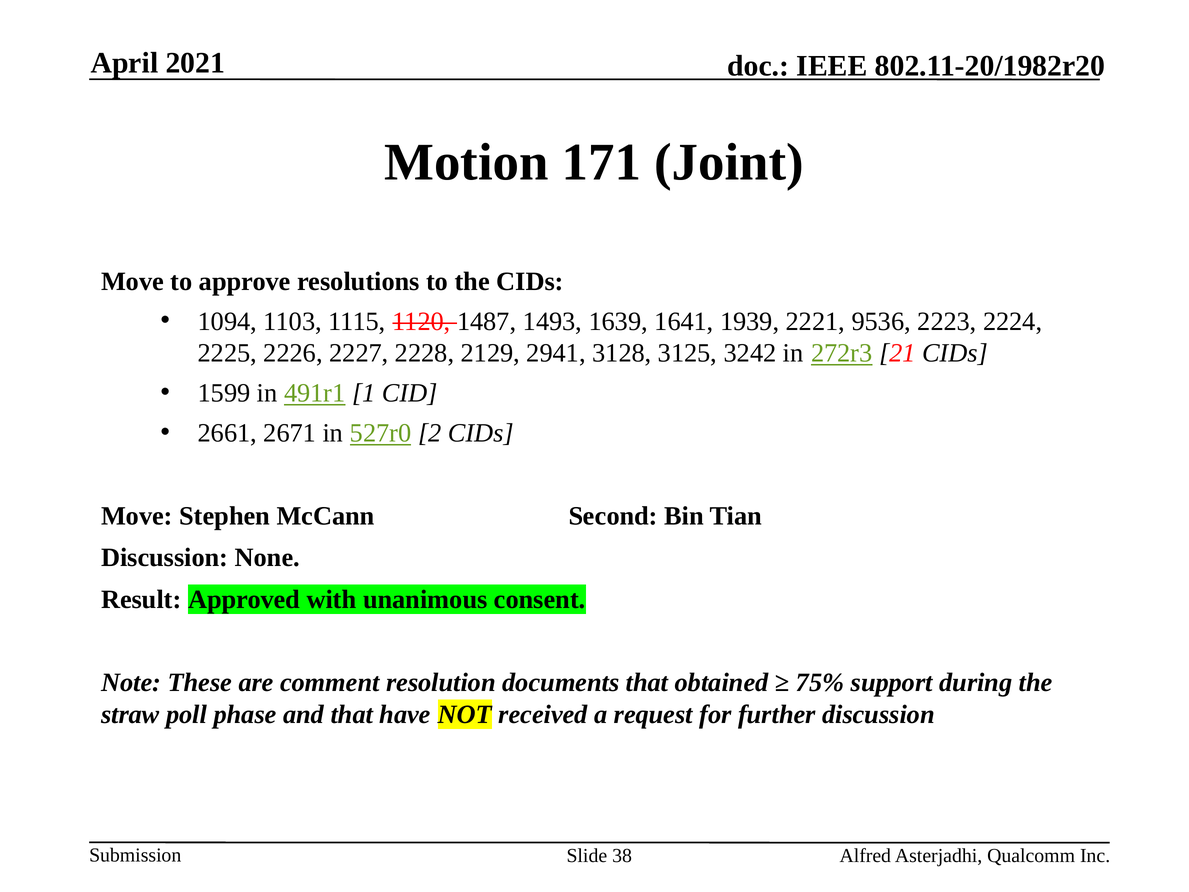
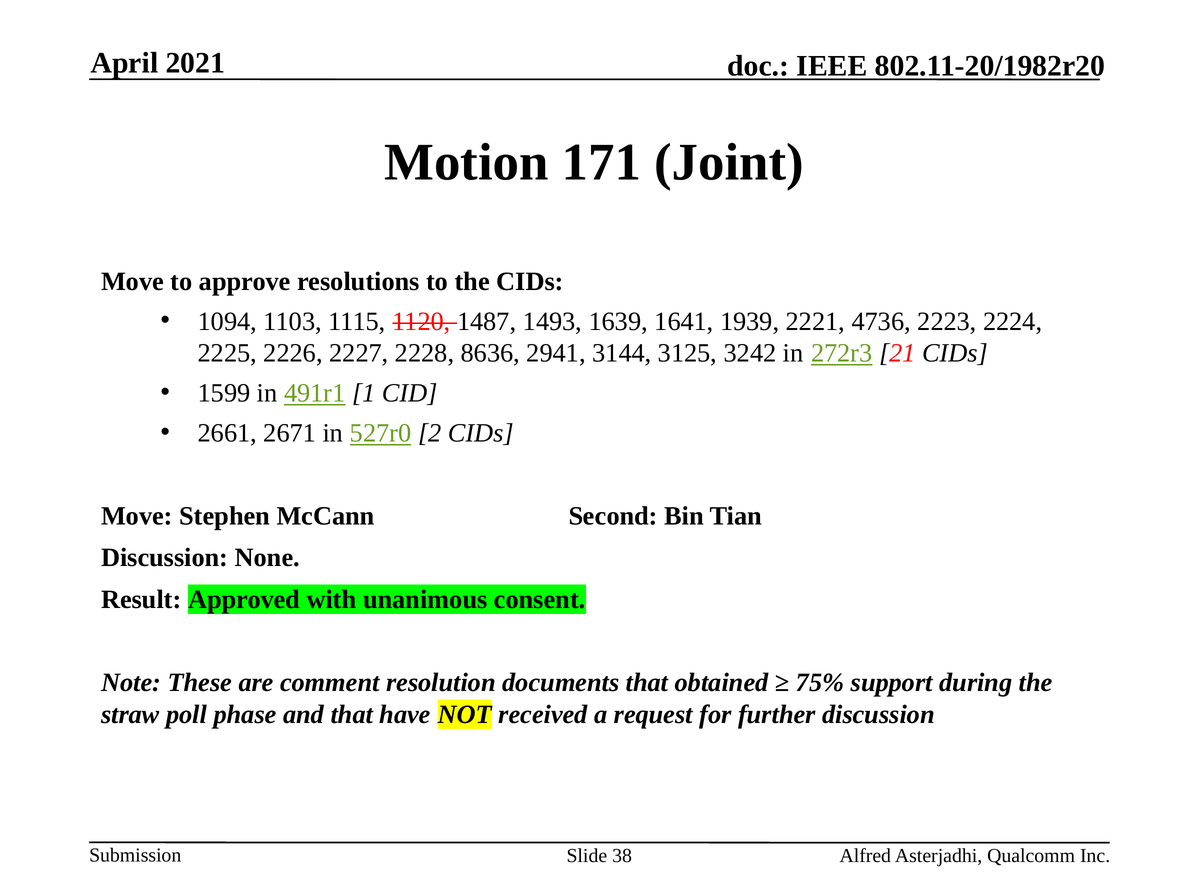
9536: 9536 -> 4736
2129: 2129 -> 8636
3128: 3128 -> 3144
